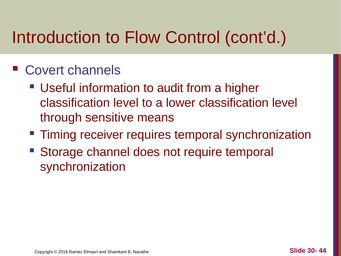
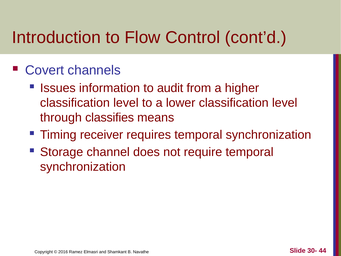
Useful: Useful -> Issues
sensitive: sensitive -> classifies
